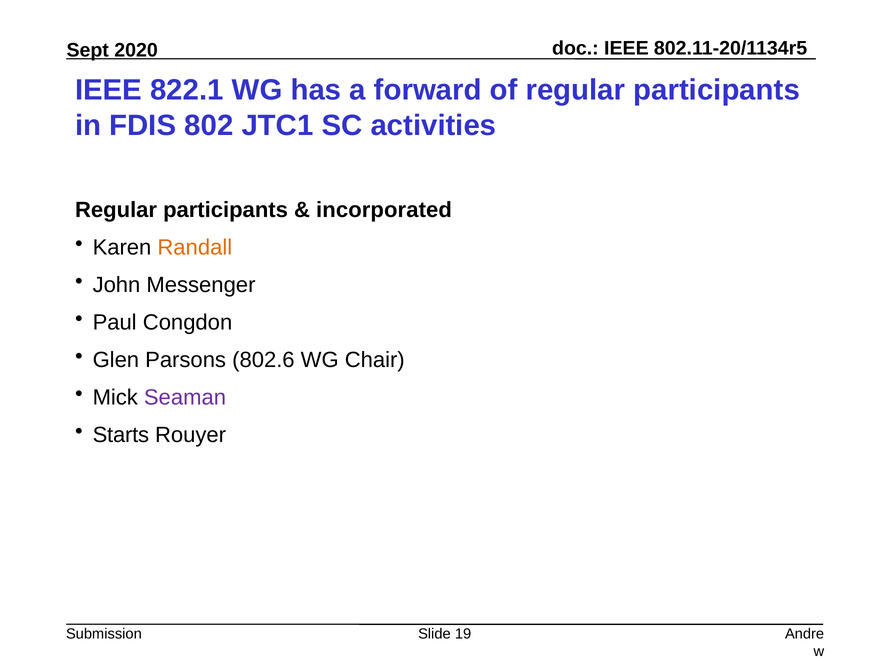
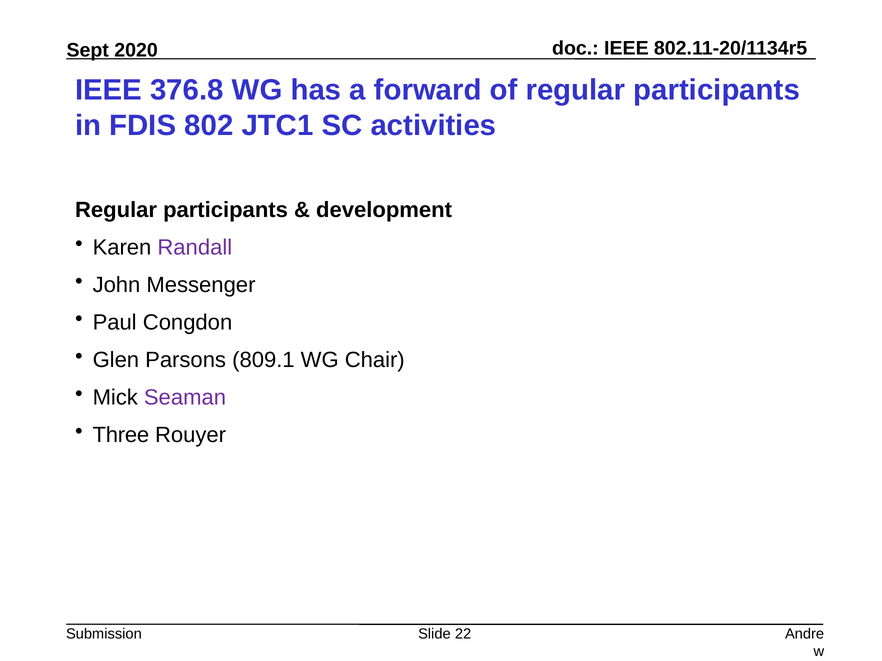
822.1: 822.1 -> 376.8
incorporated: incorporated -> development
Randall colour: orange -> purple
802.6: 802.6 -> 809.1
Starts: Starts -> Three
19: 19 -> 22
